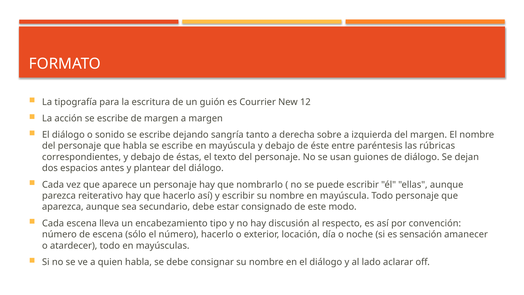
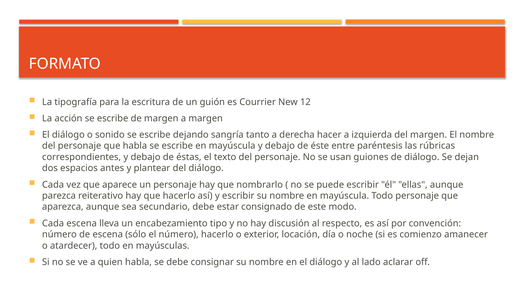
sobre: sobre -> hacer
sensación: sensación -> comienzo
